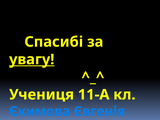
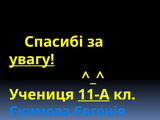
11-А underline: none -> present
